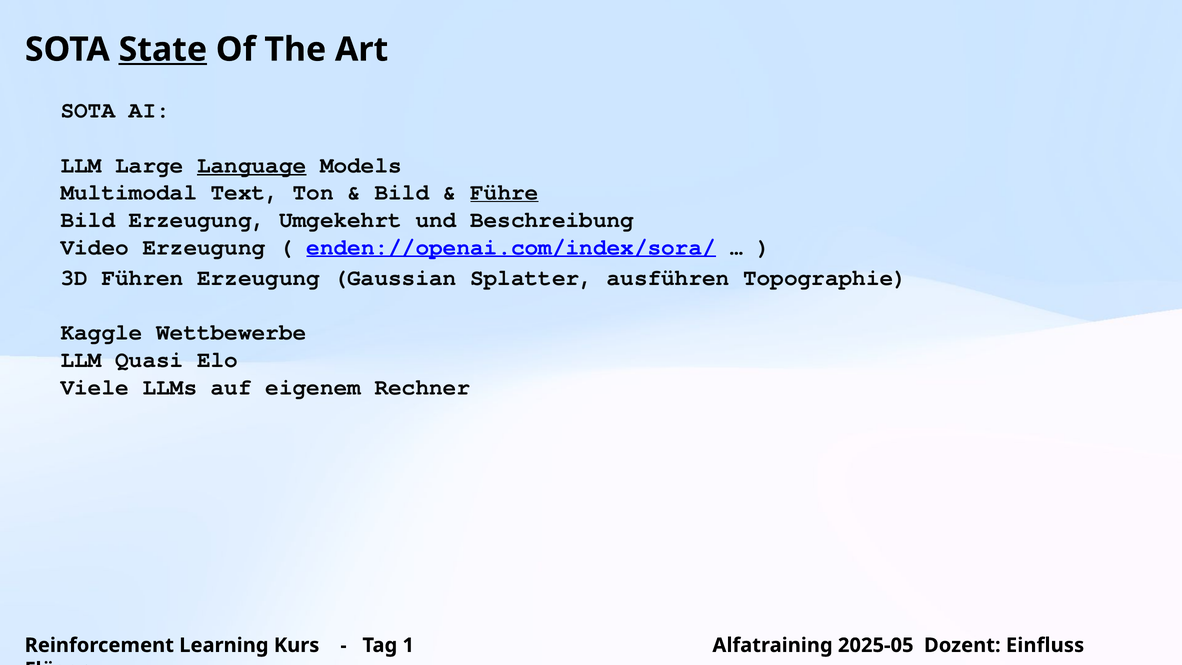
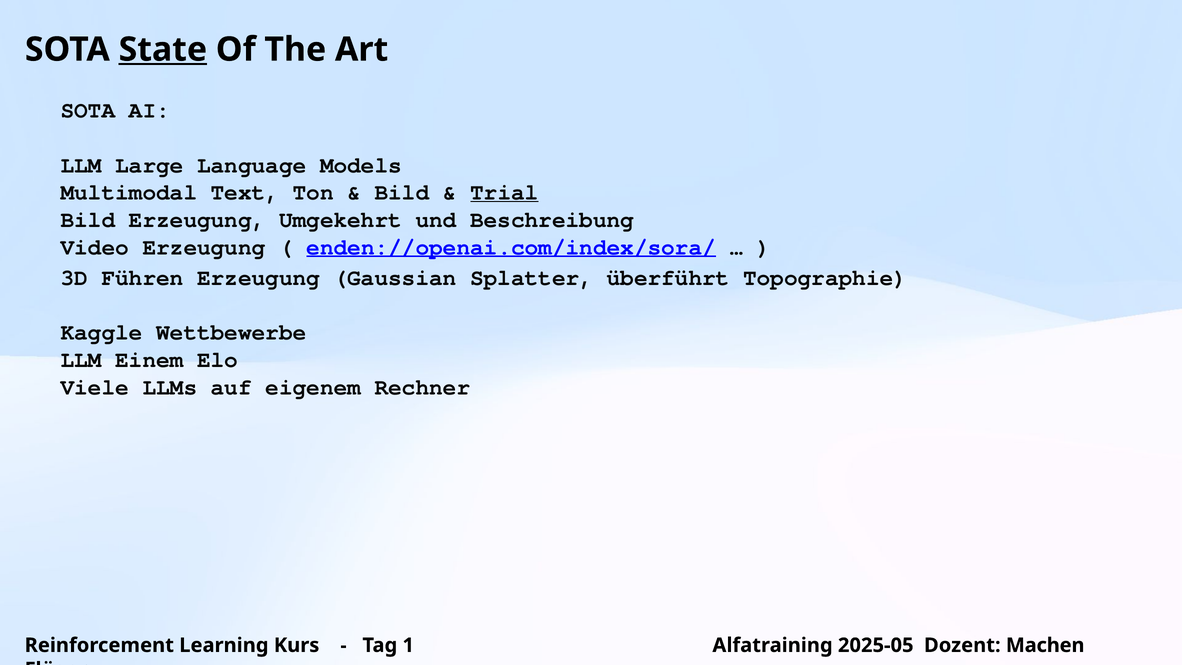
Language underline: present -> none
Führe: Führe -> Trial
ausführen: ausführen -> überführt
Quasi: Quasi -> Einem
Einfluss: Einfluss -> Machen
